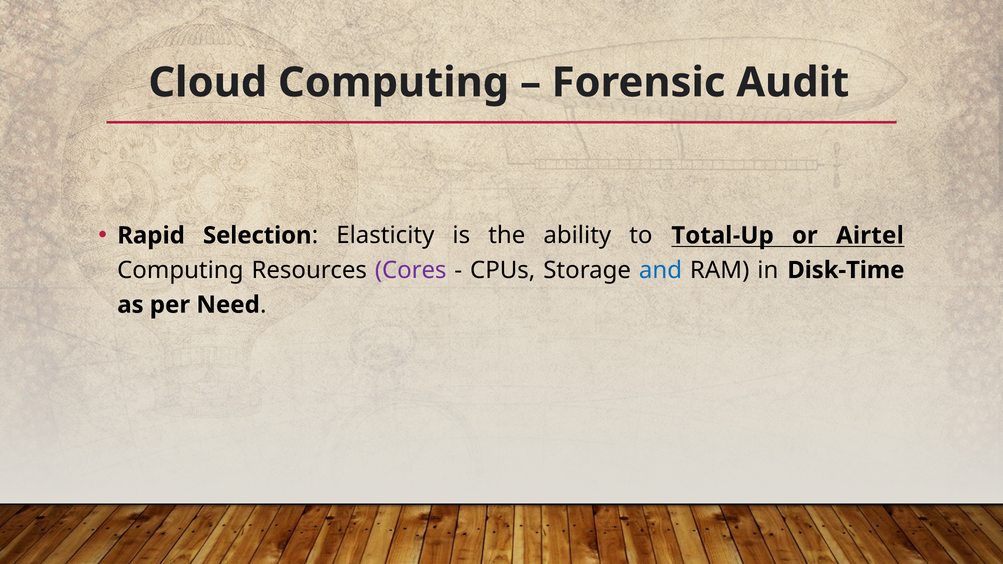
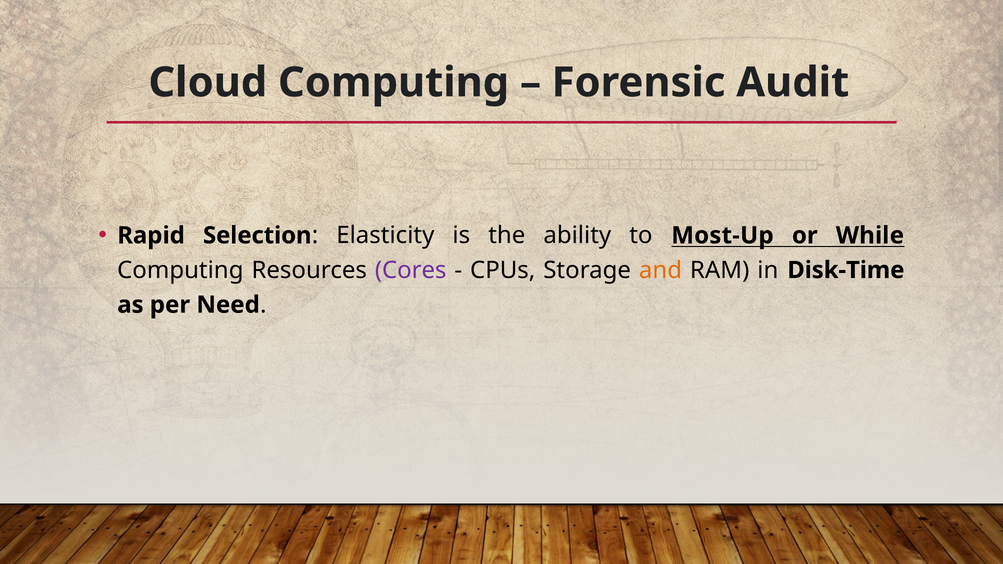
Total-Up: Total-Up -> Most-Up
Airtel: Airtel -> While
and colour: blue -> orange
